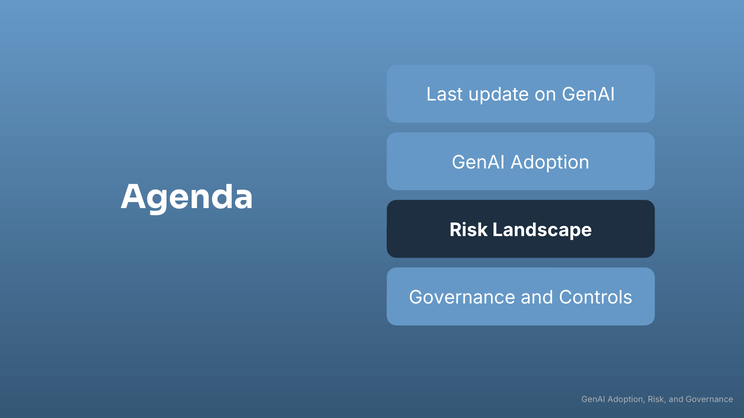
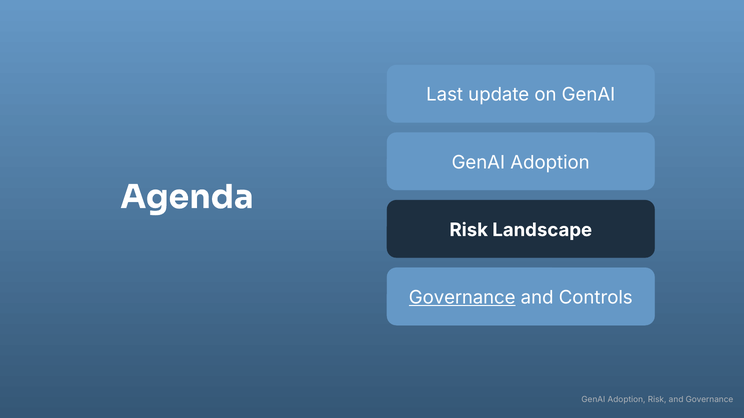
Governance at (462, 298) underline: none -> present
